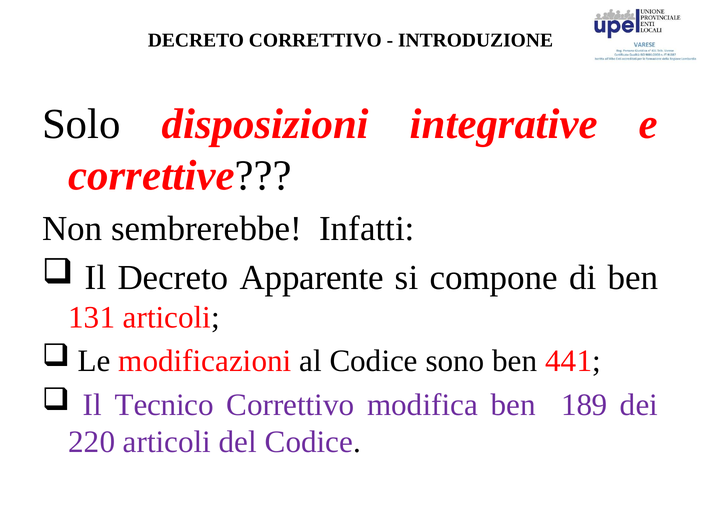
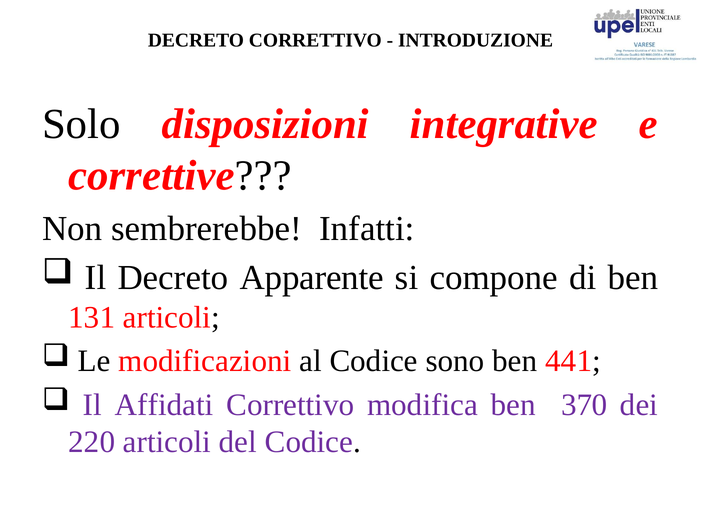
Tecnico: Tecnico -> Affidati
189: 189 -> 370
